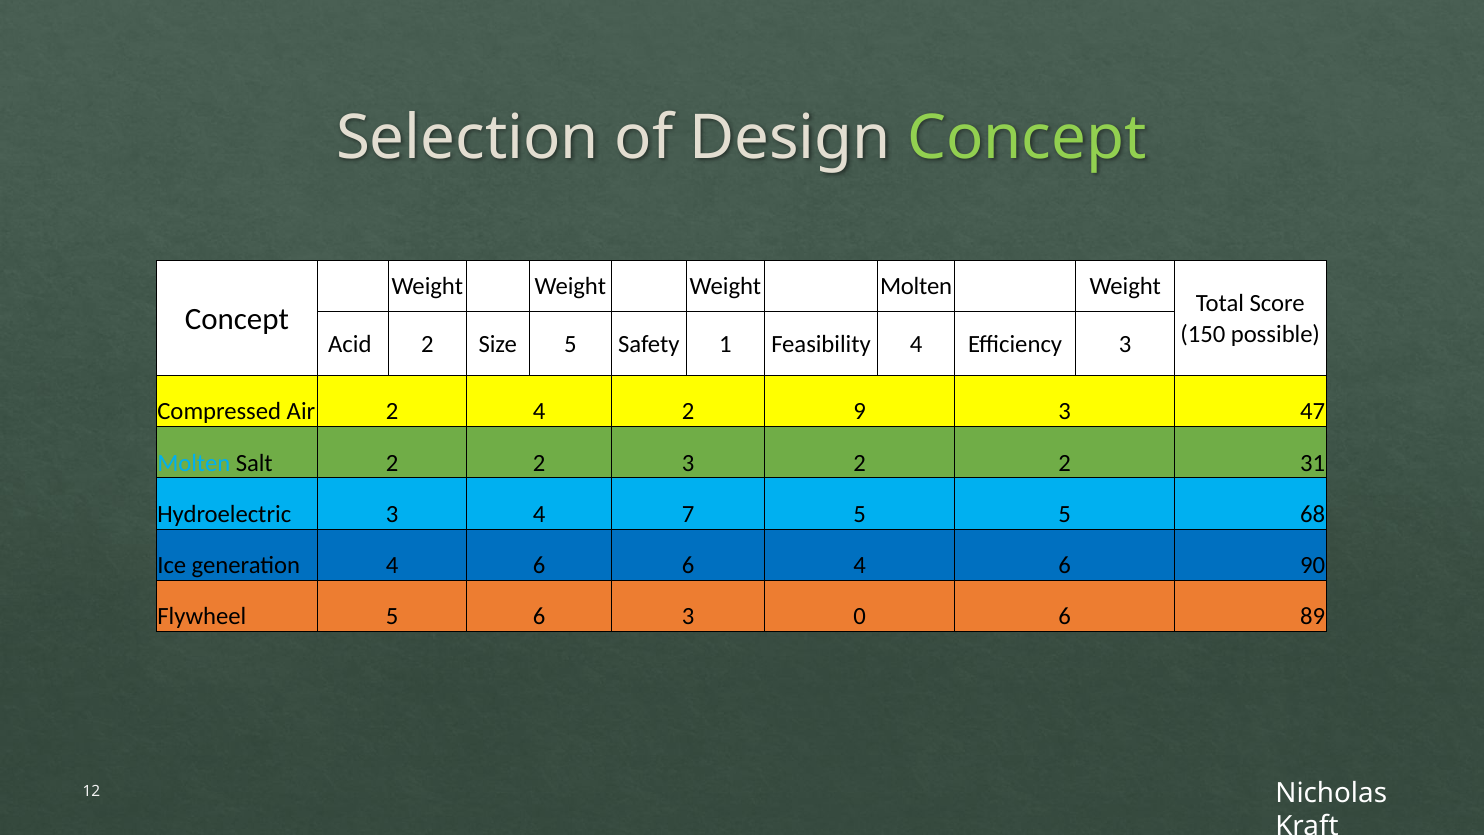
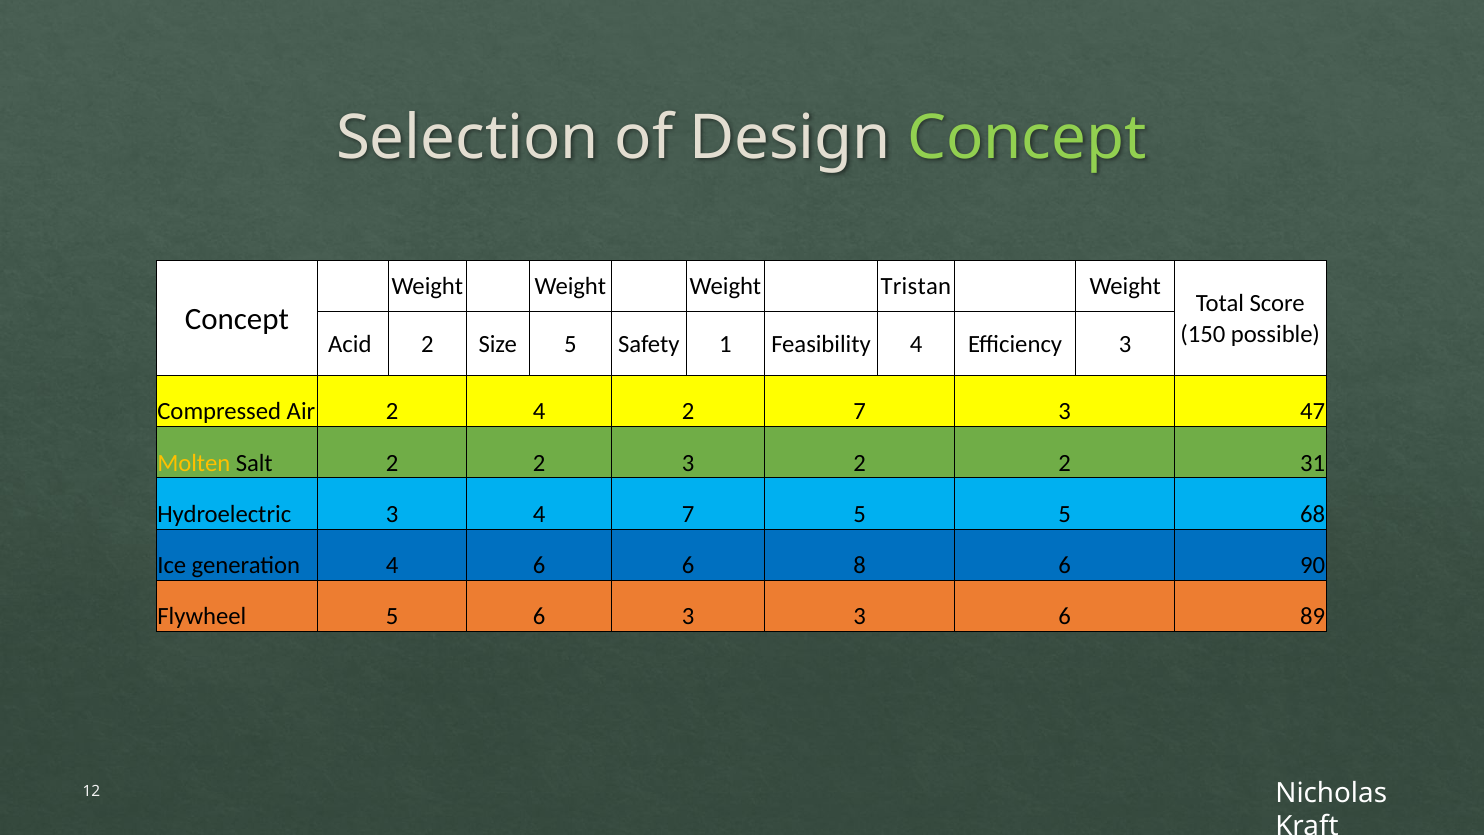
Weight Molten: Molten -> Tristan
2 9: 9 -> 7
Molten at (194, 463) colour: light blue -> yellow
6 4: 4 -> 8
3 0: 0 -> 3
